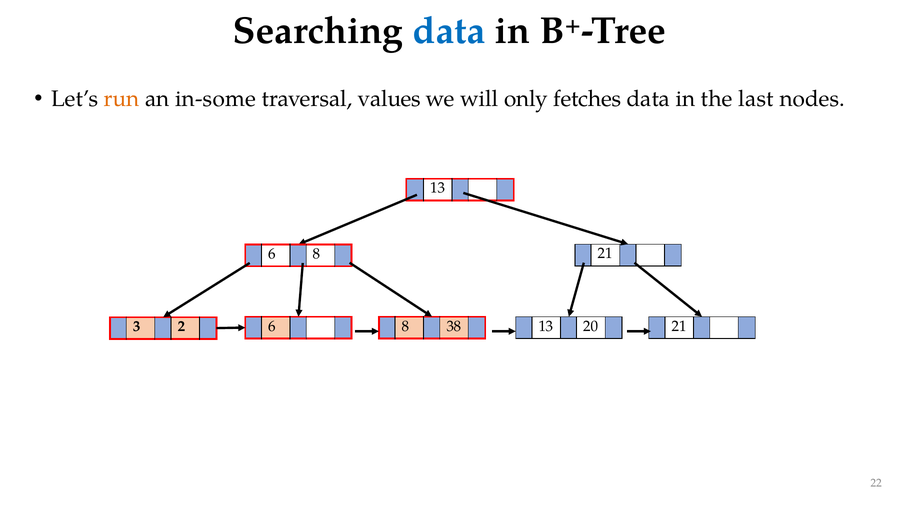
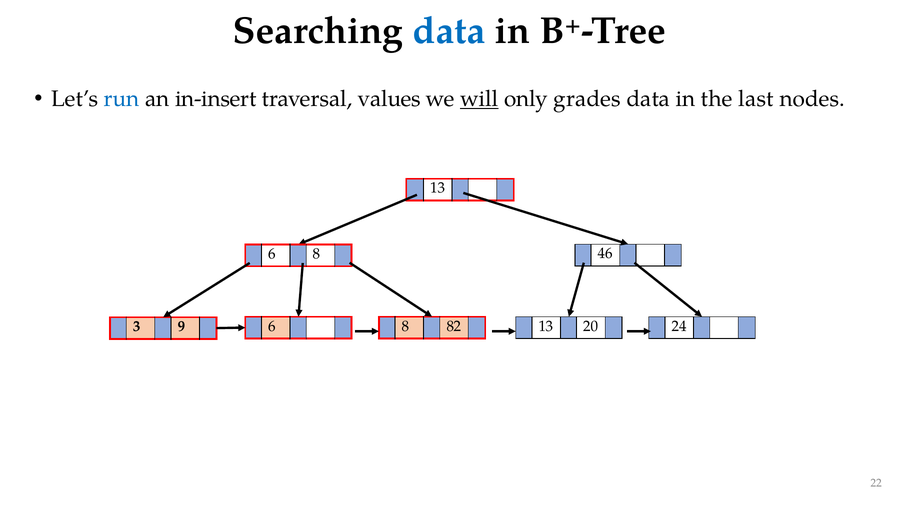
run colour: orange -> blue
in-some: in-some -> in-insert
will underline: none -> present
fetches: fetches -> grades
8 21: 21 -> 46
2: 2 -> 9
38: 38 -> 82
20 21: 21 -> 24
